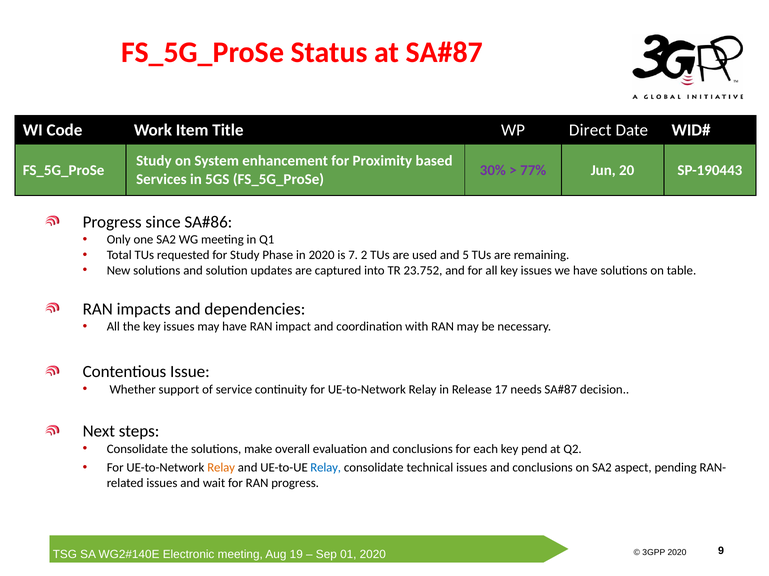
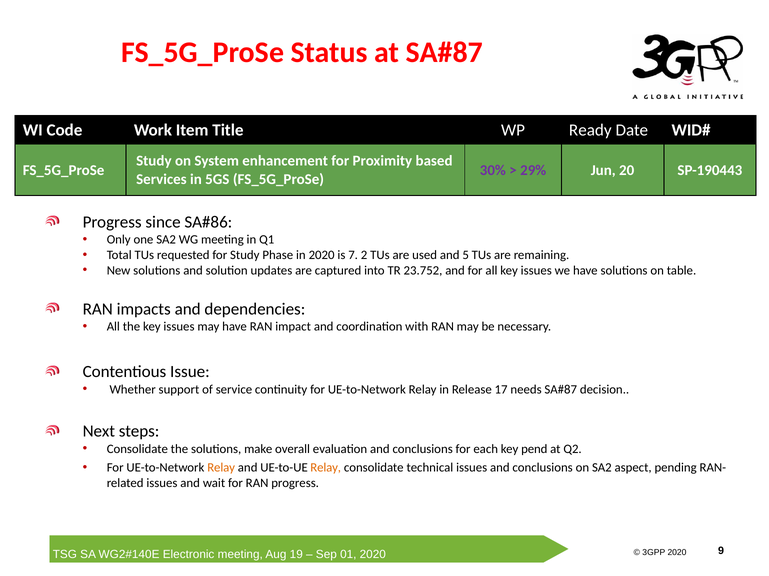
Direct: Direct -> Ready
77%: 77% -> 29%
Relay at (326, 468) colour: blue -> orange
